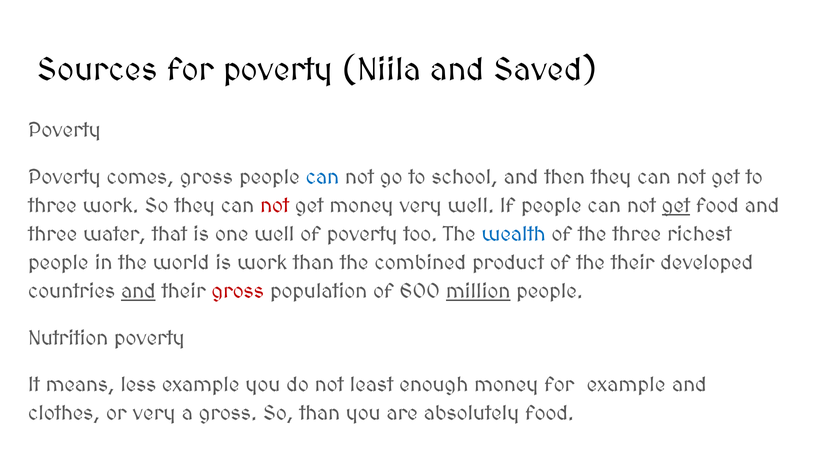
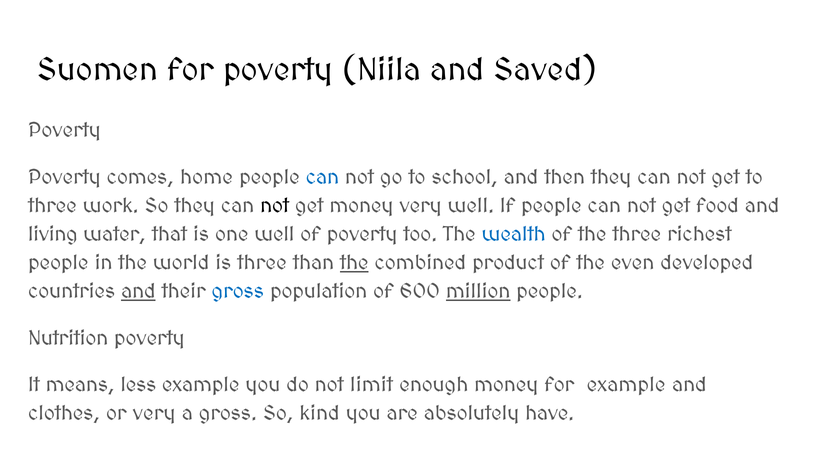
Sources: Sources -> Suomen
comes gross: gross -> home
not at (275, 206) colour: red -> black
get at (676, 206) underline: present -> none
three at (53, 235): three -> living
is work: work -> three
the at (354, 263) underline: none -> present
the their: their -> even
gross at (238, 292) colour: red -> blue
least: least -> limit
So than: than -> kind
absolutely food: food -> have
